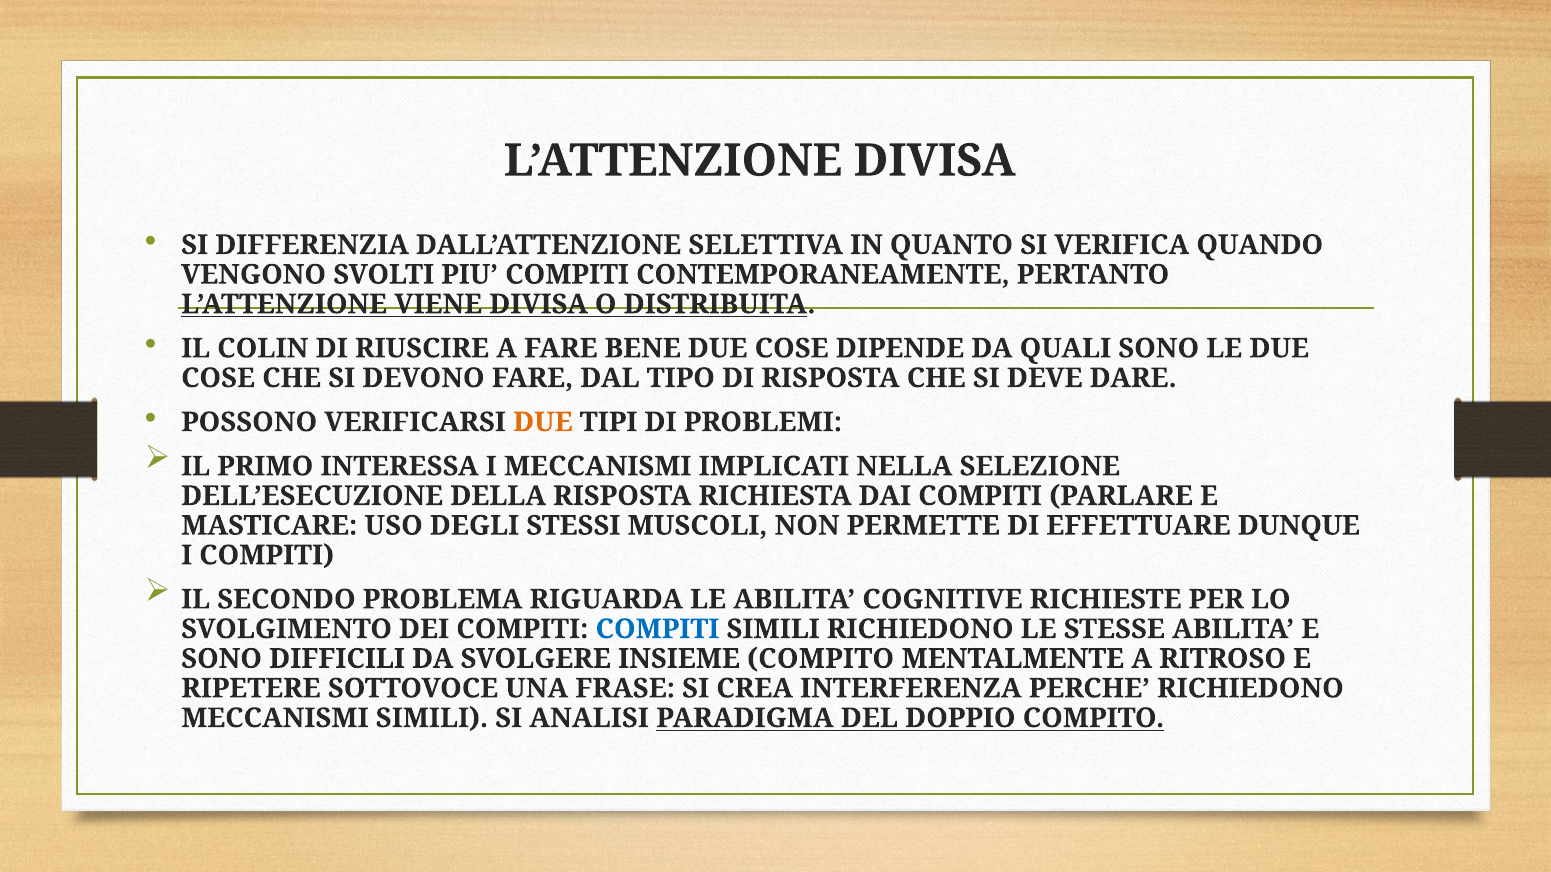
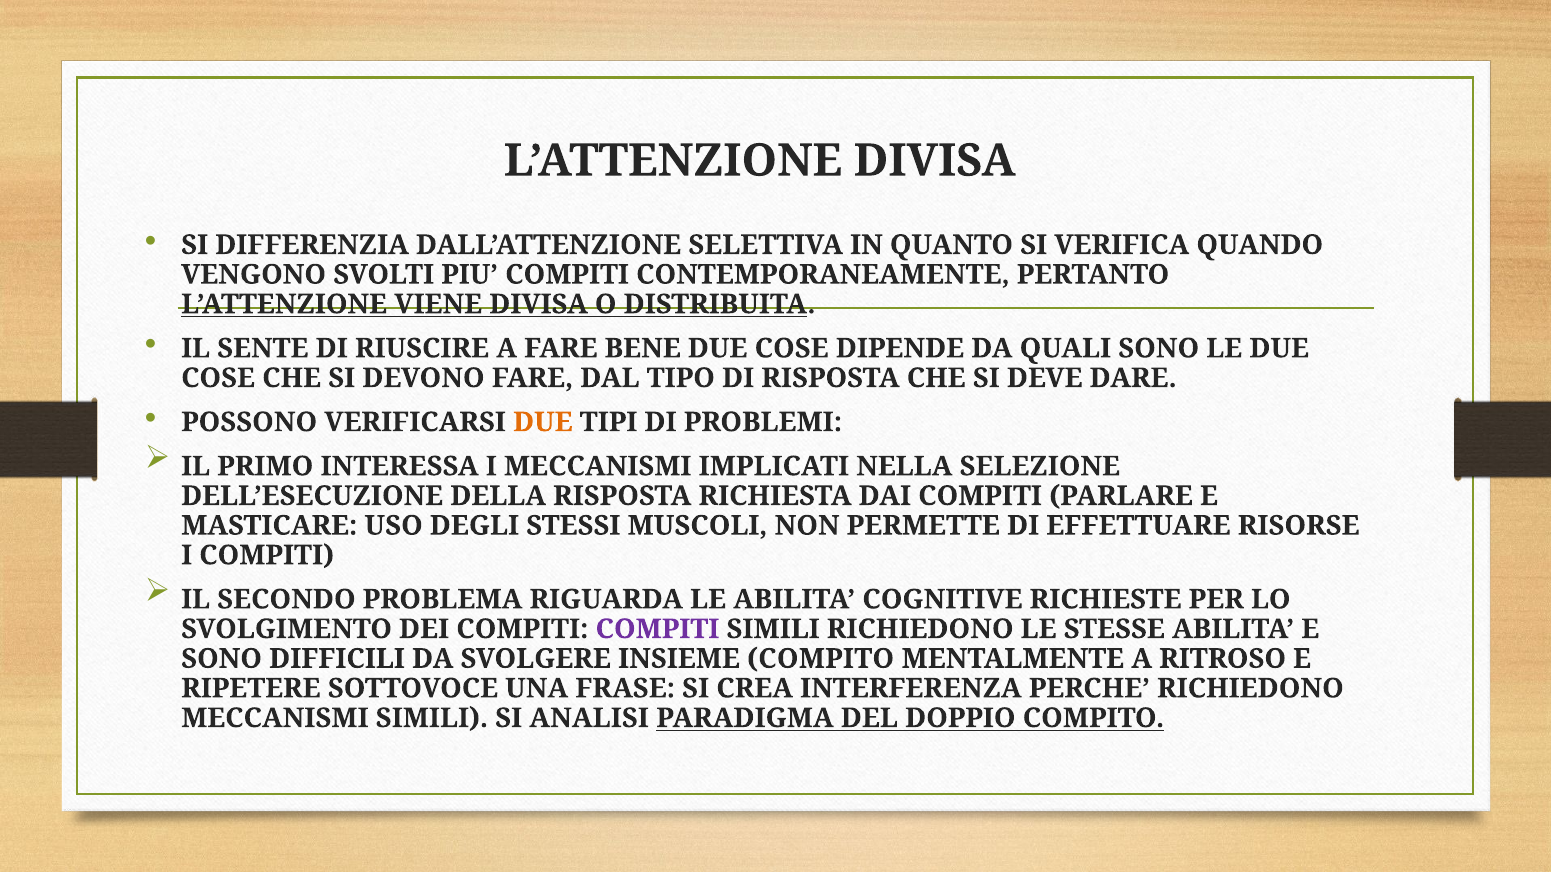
COLIN: COLIN -> SENTE
DUNQUE: DUNQUE -> RISORSE
COMPITI at (657, 629) colour: blue -> purple
